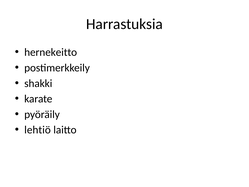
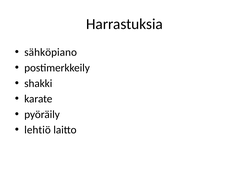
hernekeitto: hernekeitto -> sähköpiano
